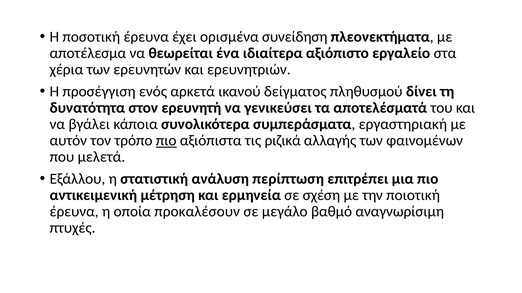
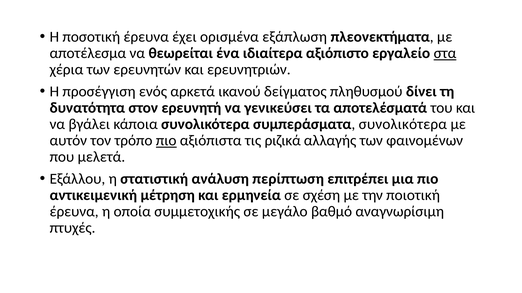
συνείδηση: συνείδηση -> εξάπλωση
στα underline: none -> present
συμπεράσματα εργαστηριακή: εργαστηριακή -> συνολικότερα
προκαλέσουν: προκαλέσουν -> συμμετοχικής
